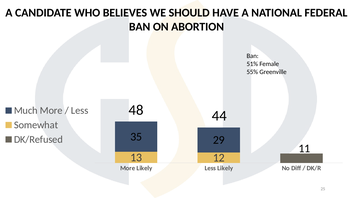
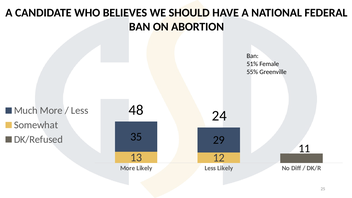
44: 44 -> 24
